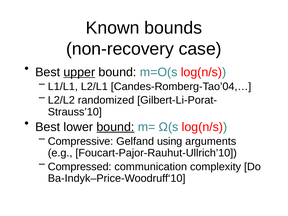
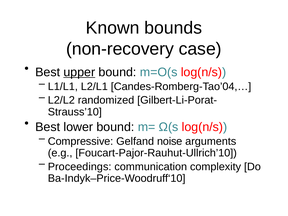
bound at (115, 127) underline: present -> none
using: using -> noise
Compressed: Compressed -> Proceedings
